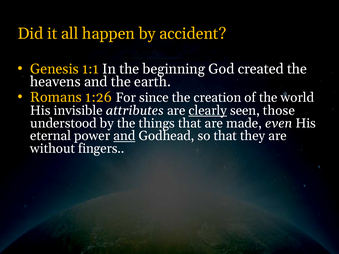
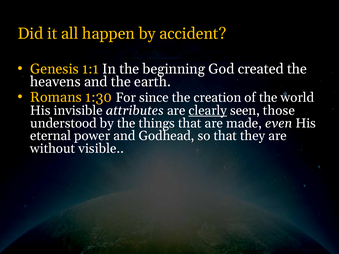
1:26: 1:26 -> 1:30
and at (124, 136) underline: present -> none
fingers: fingers -> visible
